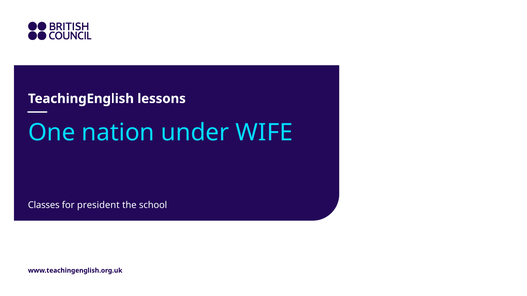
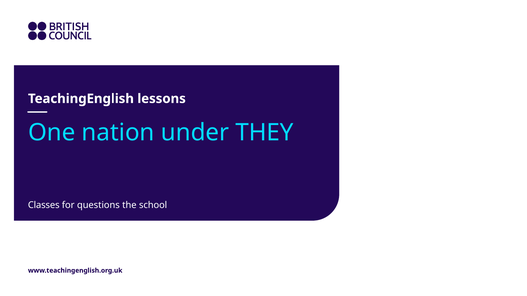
WIFE: WIFE -> THEY
president: president -> questions
